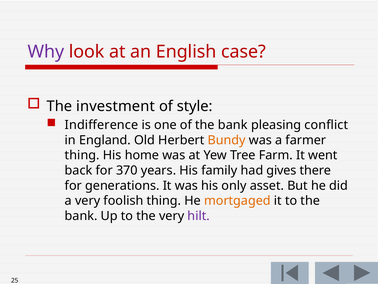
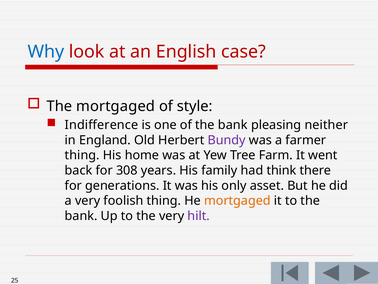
Why colour: purple -> blue
The investment: investment -> mortgaged
conflict: conflict -> neither
Bundy colour: orange -> purple
370: 370 -> 308
gives: gives -> think
